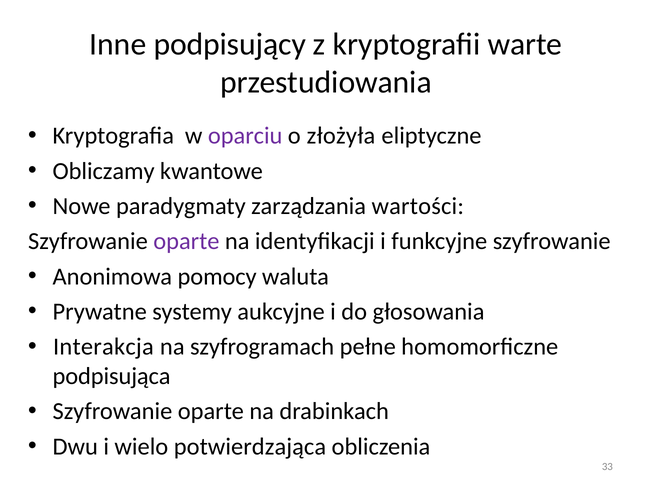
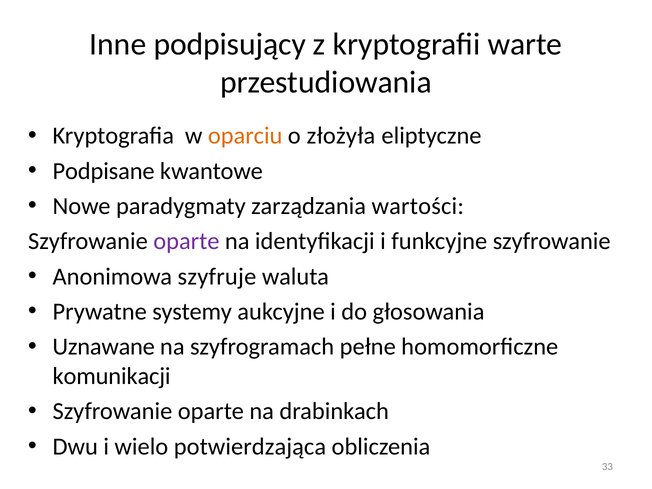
oparciu colour: purple -> orange
Obliczamy: Obliczamy -> Podpisane
pomocy: pomocy -> szyfruje
Interakcja: Interakcja -> Uznawane
podpisująca: podpisująca -> komunikacji
